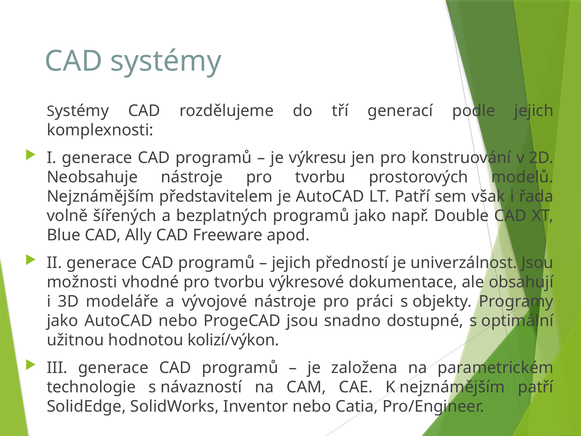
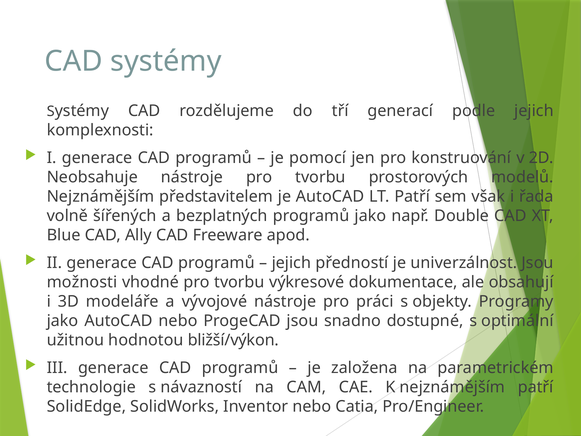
výkresu: výkresu -> pomocí
kolizí/výkon: kolizí/výkon -> bližší/výkon
